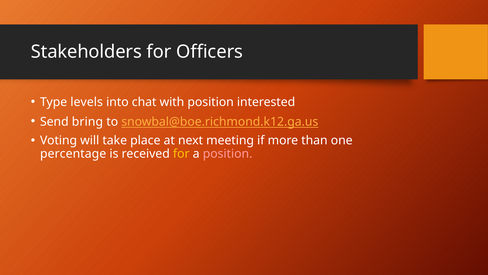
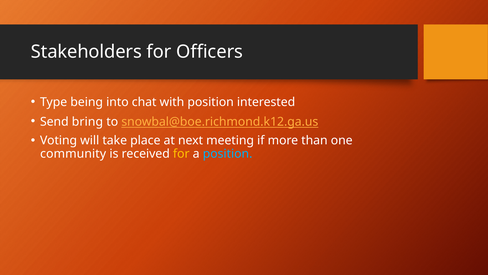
levels: levels -> being
percentage: percentage -> community
position at (228, 153) colour: pink -> light blue
